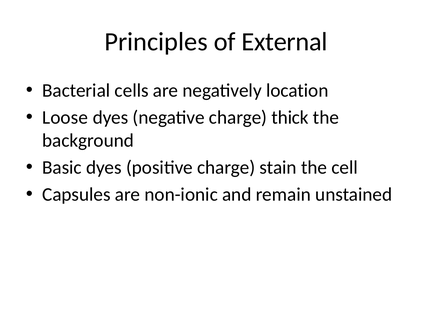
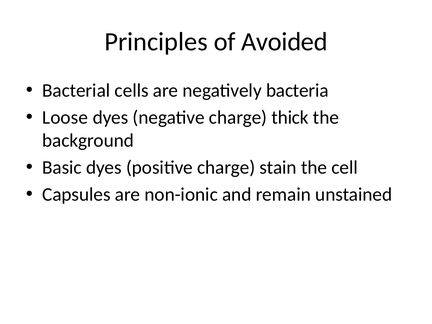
External: External -> Avoided
location: location -> bacteria
